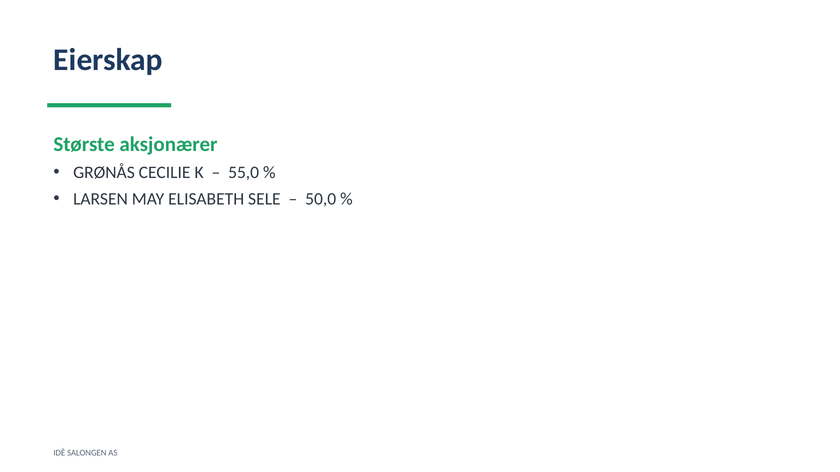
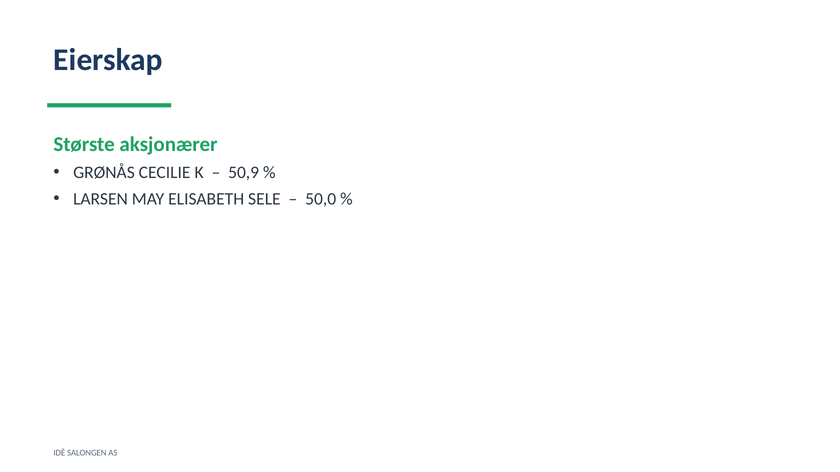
55,0: 55,0 -> 50,9
